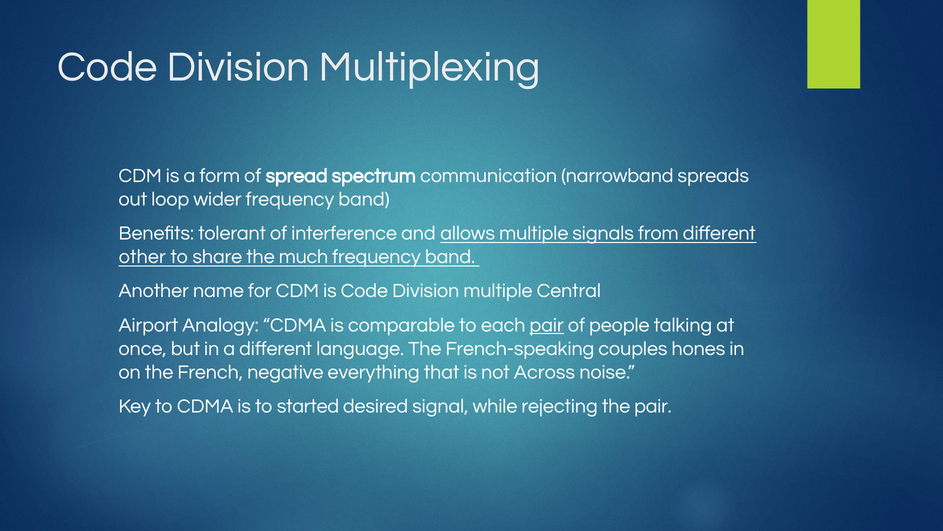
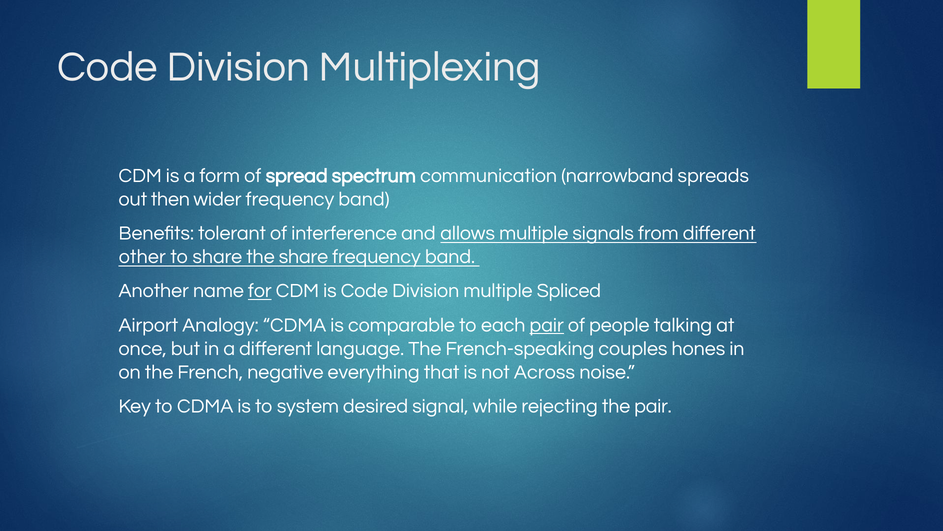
loop: loop -> then
the much: much -> share
for underline: none -> present
Central: Central -> Spliced
started: started -> system
